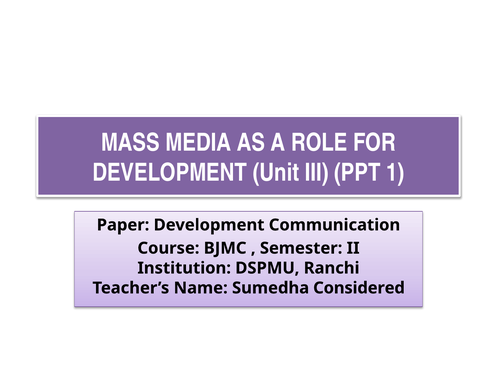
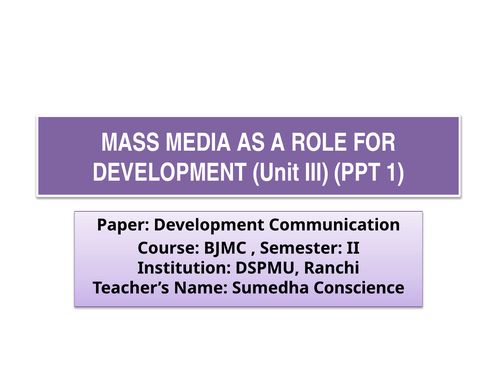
Considered: Considered -> Conscience
